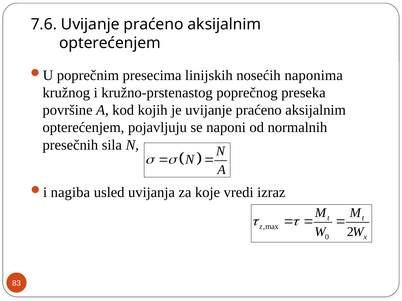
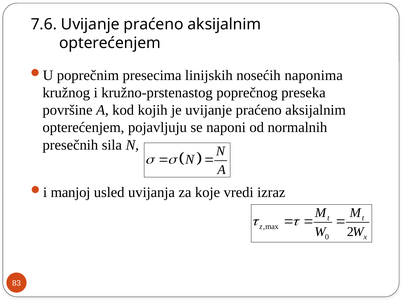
nagiba: nagiba -> manjoj
